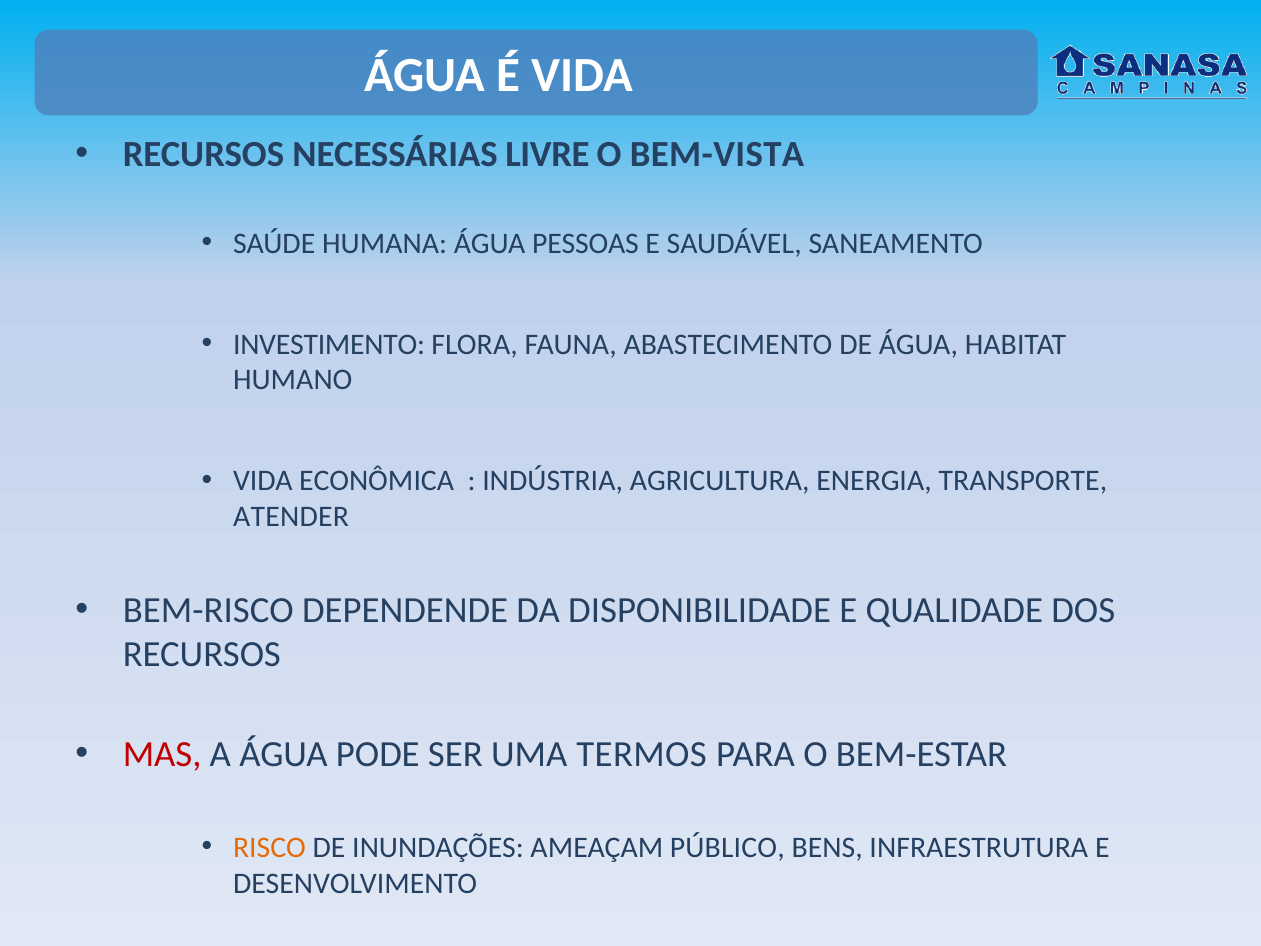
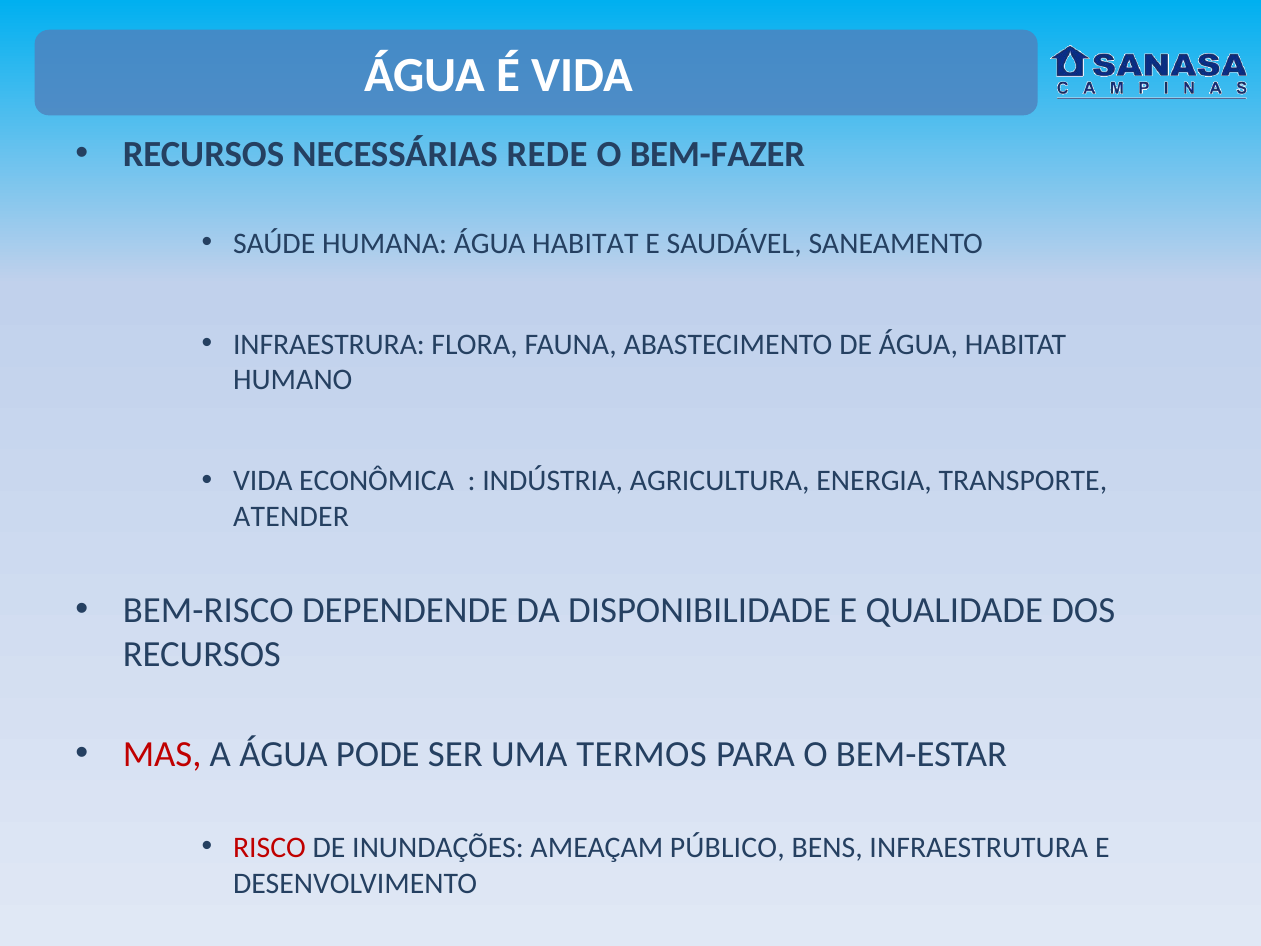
LIVRE: LIVRE -> REDE
BEM-VISTA: BEM-VISTA -> BEM-FAZER
HUMANA ÁGUA PESSOAS: PESSOAS -> HABITAT
INVESTIMENTO: INVESTIMENTO -> INFRAESTRURA
RISCO colour: orange -> red
